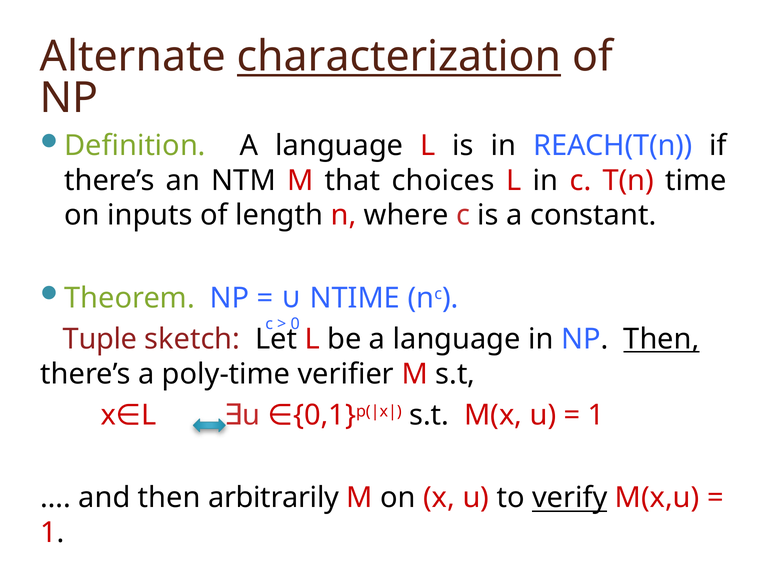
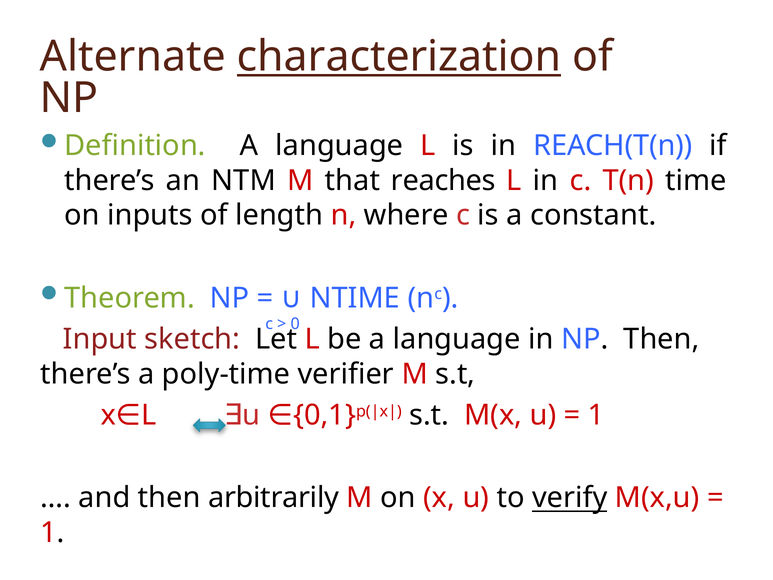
choices: choices -> reaches
Tuple: Tuple -> Input
Then at (661, 339) underline: present -> none
